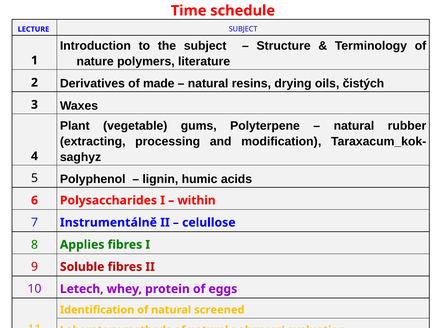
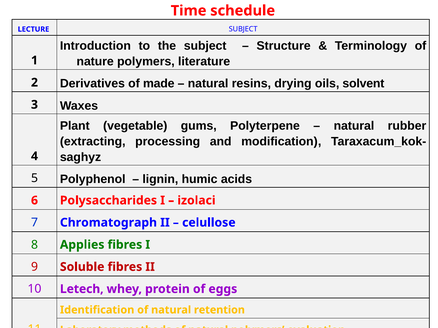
čistých: čistých -> solvent
within: within -> izolaci
Instrumentálně: Instrumentálně -> Chromatograph
screened: screened -> retention
